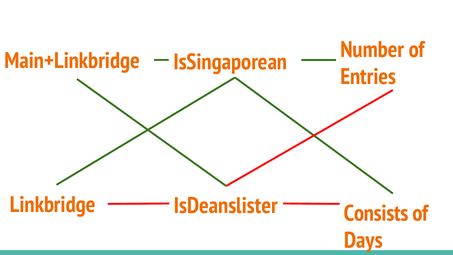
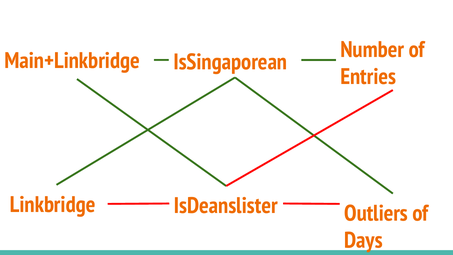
Consists: Consists -> Outliers
